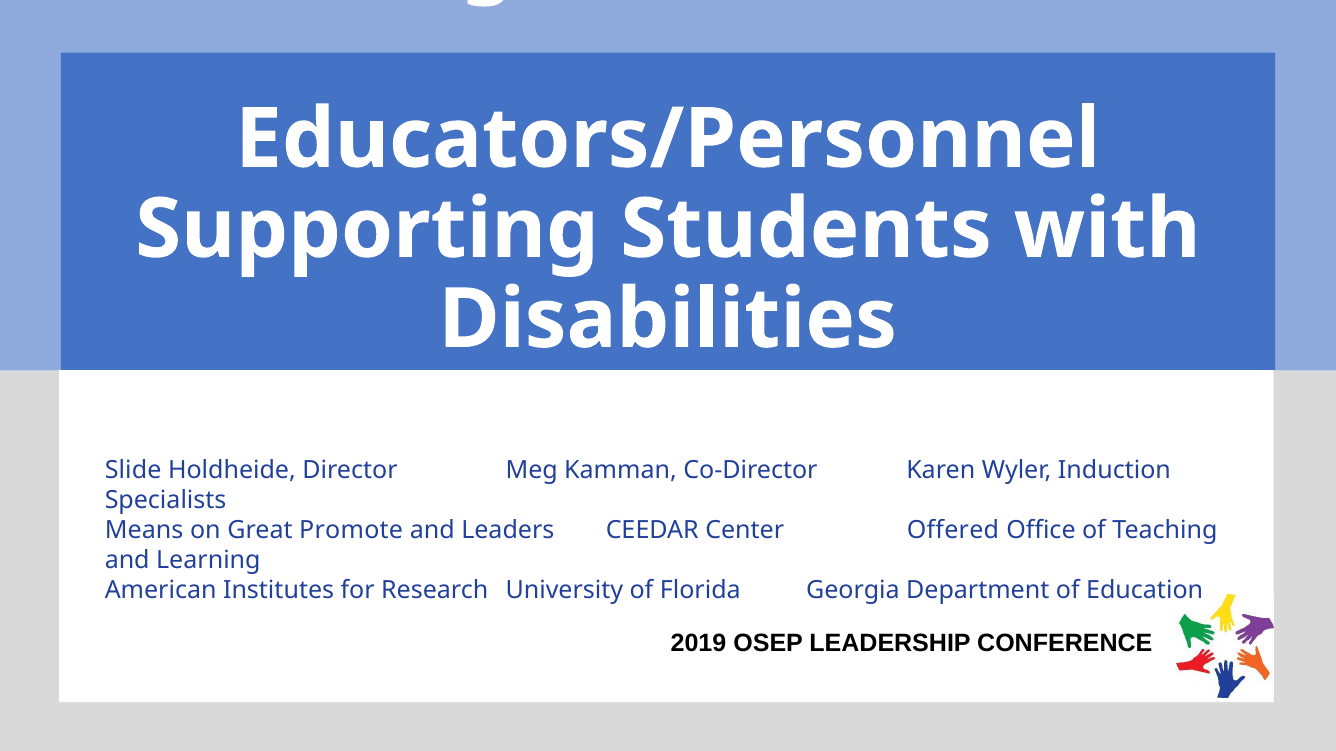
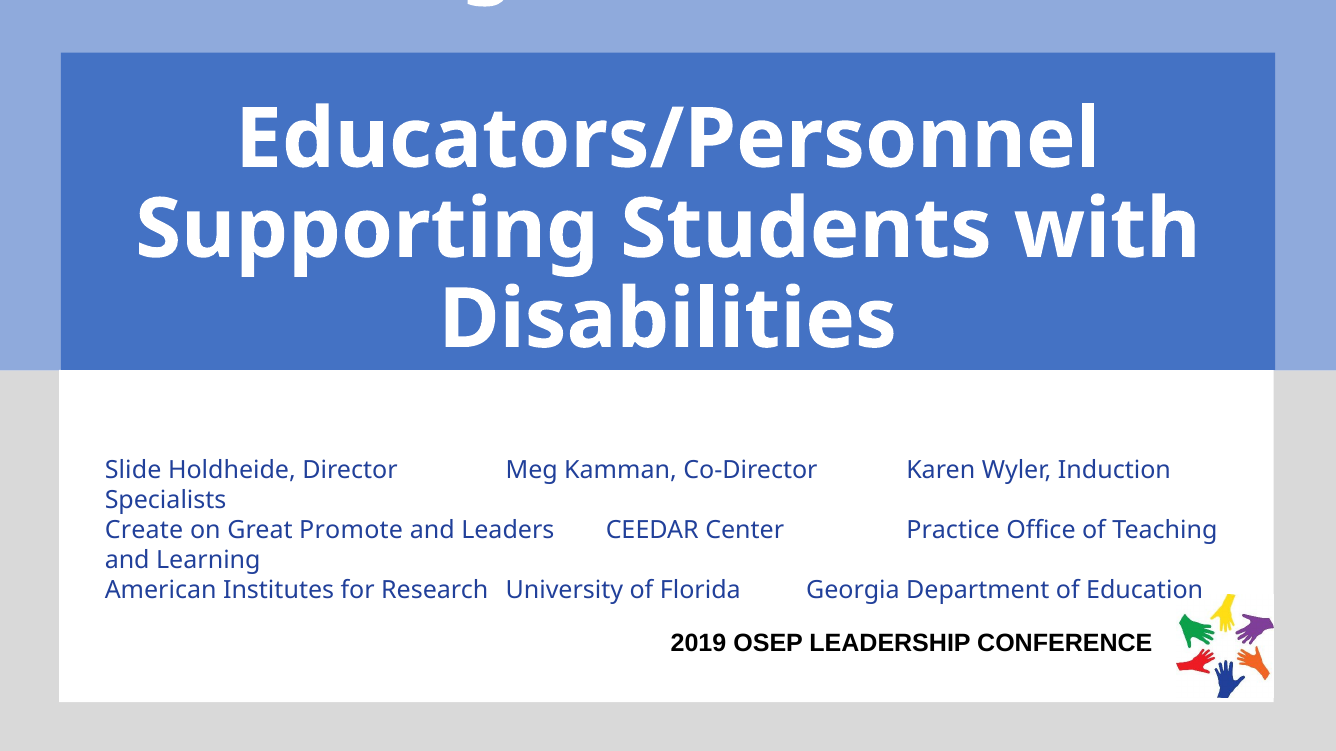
Means: Means -> Create
Offered: Offered -> Practice
